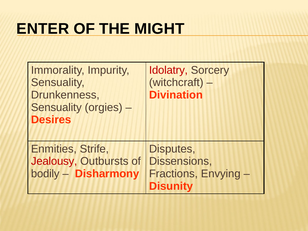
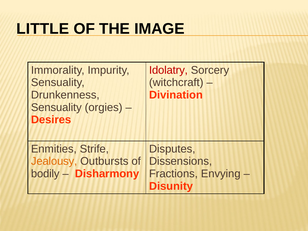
ENTER: ENTER -> LITTLE
MIGHT: MIGHT -> IMAGE
Jealousy colour: red -> orange
